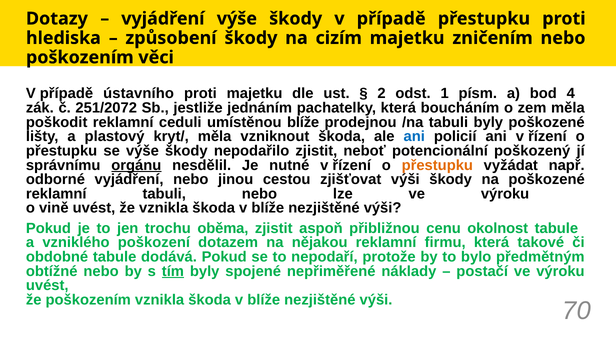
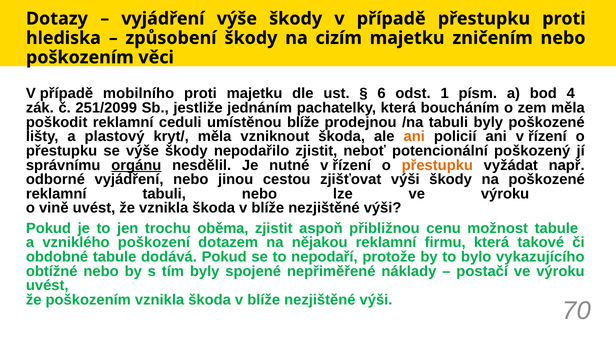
ústavního: ústavního -> mobilního
2: 2 -> 6
251/2072: 251/2072 -> 251/2099
ani at (414, 137) colour: blue -> orange
okolnost: okolnost -> možnost
předmětným: předmětným -> vykazujícího
tím underline: present -> none
